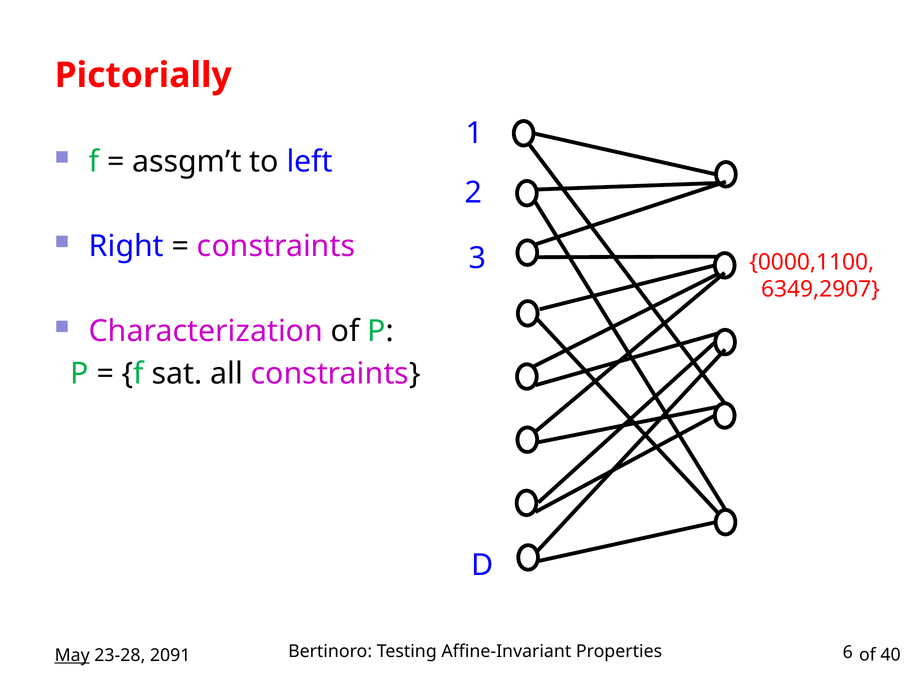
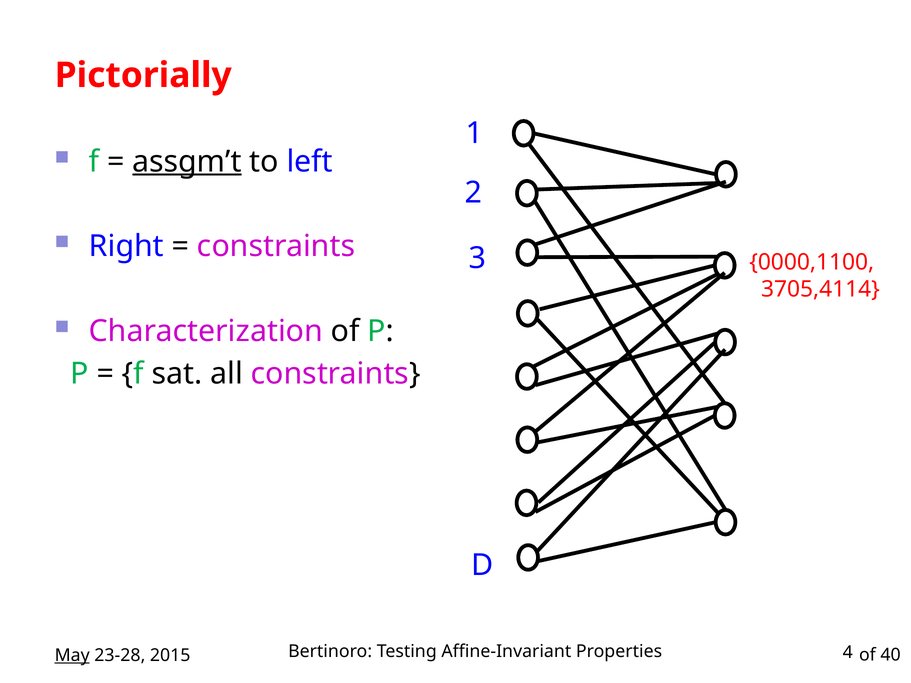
assgm’t underline: none -> present
6349,2907: 6349,2907 -> 3705,4114
6: 6 -> 4
2091: 2091 -> 2015
